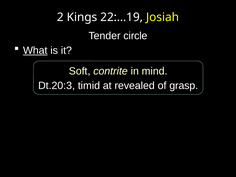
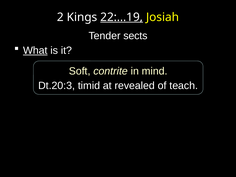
22:…19 underline: none -> present
circle: circle -> sects
grasp: grasp -> teach
